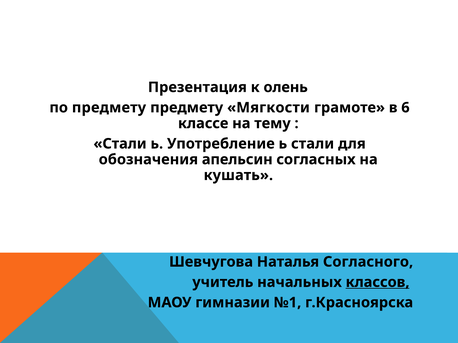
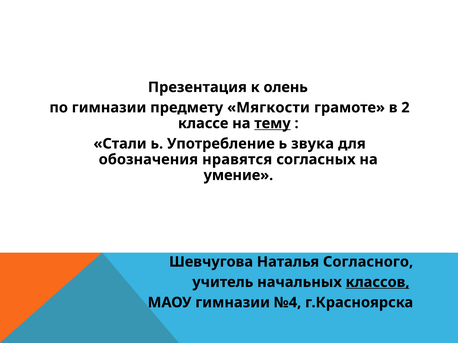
по предмету: предмету -> гимназии
6: 6 -> 2
тему underline: none -> present
ь стали: стали -> звука
апельсин: апельсин -> нравятся
кушать: кушать -> умение
№1: №1 -> №4
